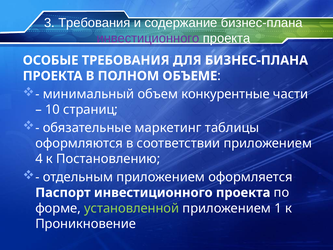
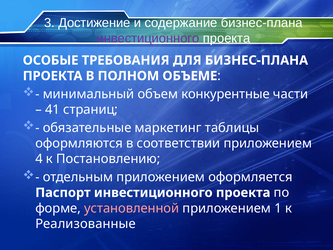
3 Требования: Требования -> Достижение
10: 10 -> 41
установленной colour: light green -> pink
Проникновение: Проникновение -> Реализованные
